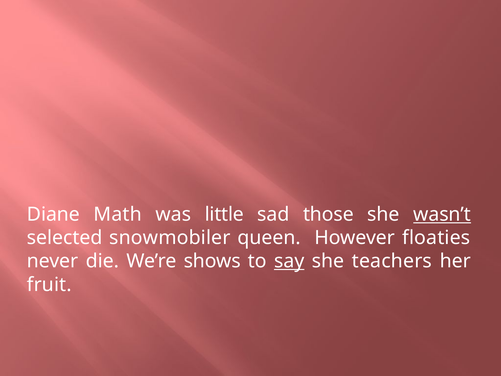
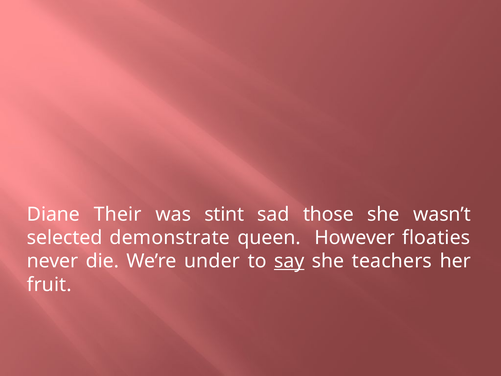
Math: Math -> Their
little: little -> stint
wasn’t underline: present -> none
snowmobiler: snowmobiler -> demonstrate
shows: shows -> under
